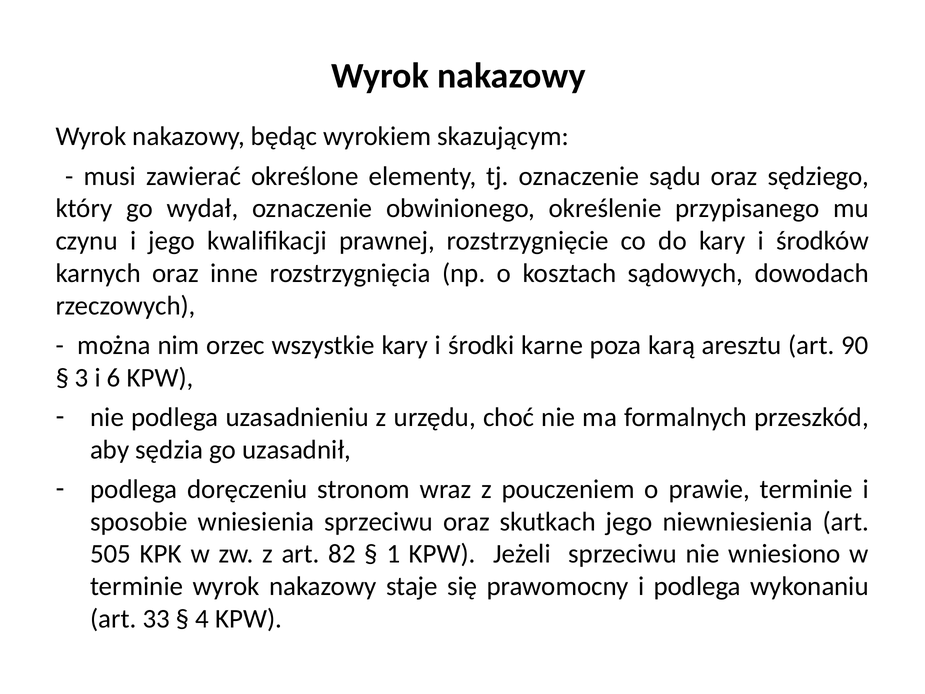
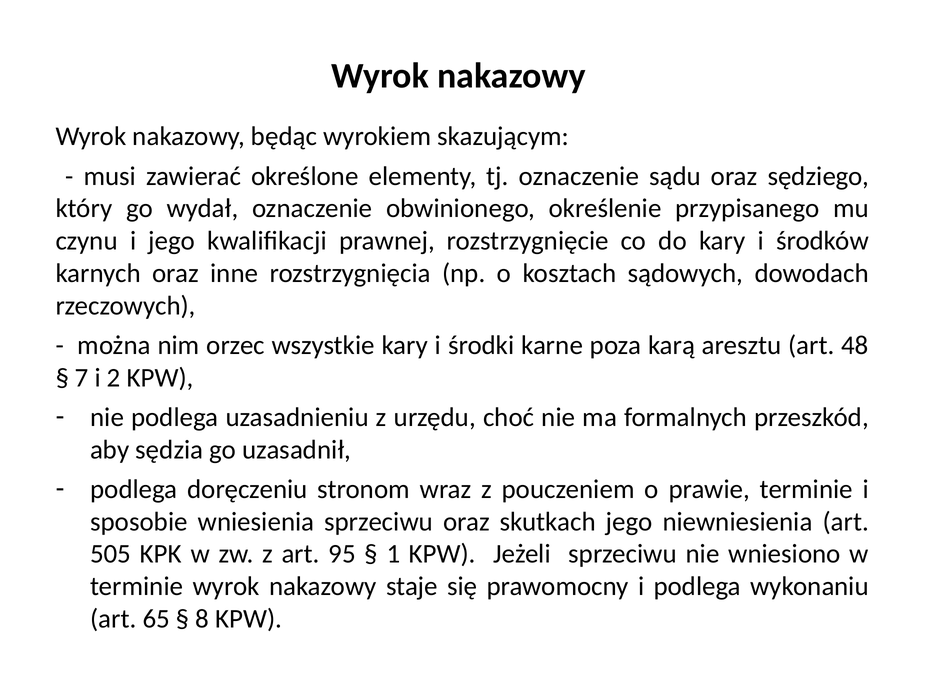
90: 90 -> 48
3: 3 -> 7
6: 6 -> 2
82: 82 -> 95
33: 33 -> 65
4: 4 -> 8
